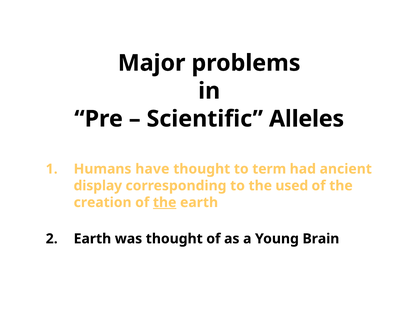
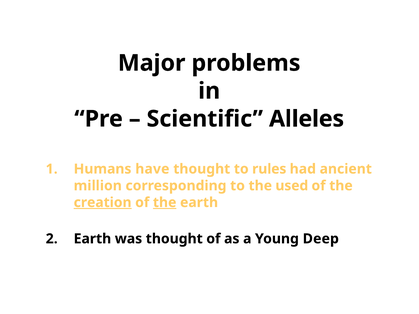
term: term -> rules
display: display -> million
creation underline: none -> present
Brain: Brain -> Deep
